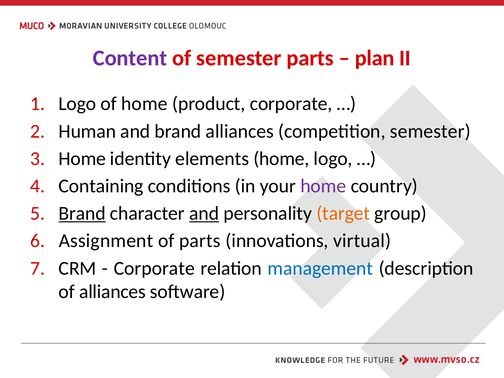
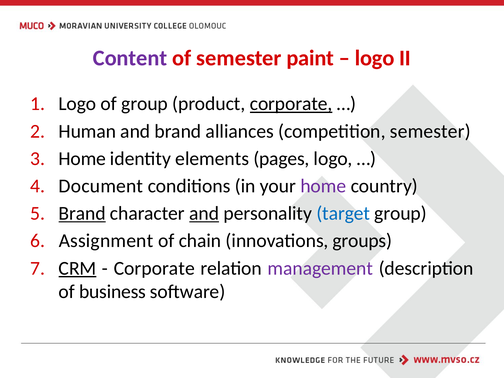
semester parts: parts -> paint
plan at (375, 58): plan -> logo
of home: home -> group
corporate at (291, 104) underline: none -> present
elements home: home -> pages
Containing: Containing -> Document
target colour: orange -> blue
of parts: parts -> chain
virtual: virtual -> groups
CRM underline: none -> present
management colour: blue -> purple
of alliances: alliances -> business
